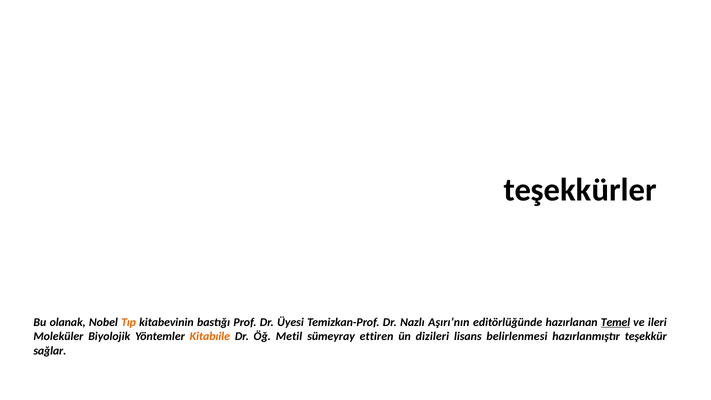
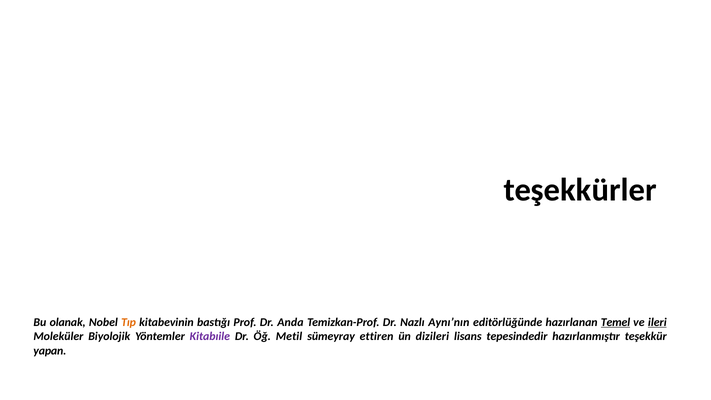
Üyesi: Üyesi -> Anda
Aşırı’nın: Aşırı’nın -> Aynı’nın
ileri underline: none -> present
Kitabıile colour: orange -> purple
belirlenmesi: belirlenmesi -> tepesindedir
sağlar: sağlar -> yapan
